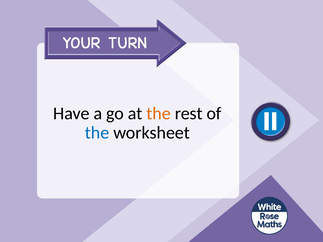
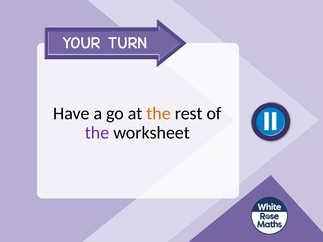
the at (97, 133) colour: blue -> purple
